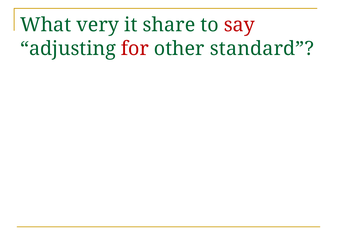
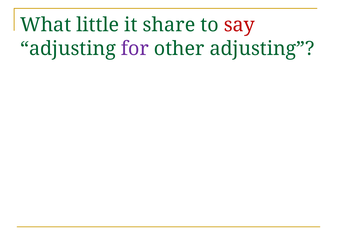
very: very -> little
for colour: red -> purple
other standard: standard -> adjusting
